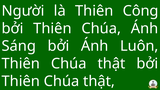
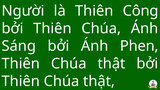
Luôn: Luôn -> Phen
